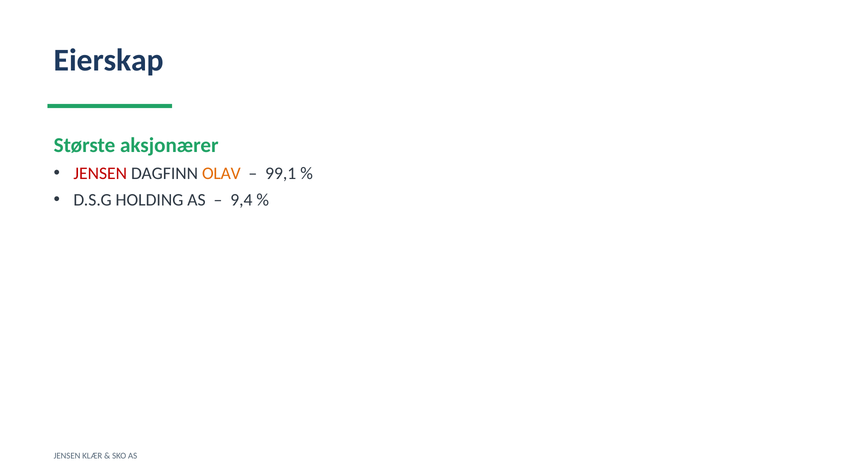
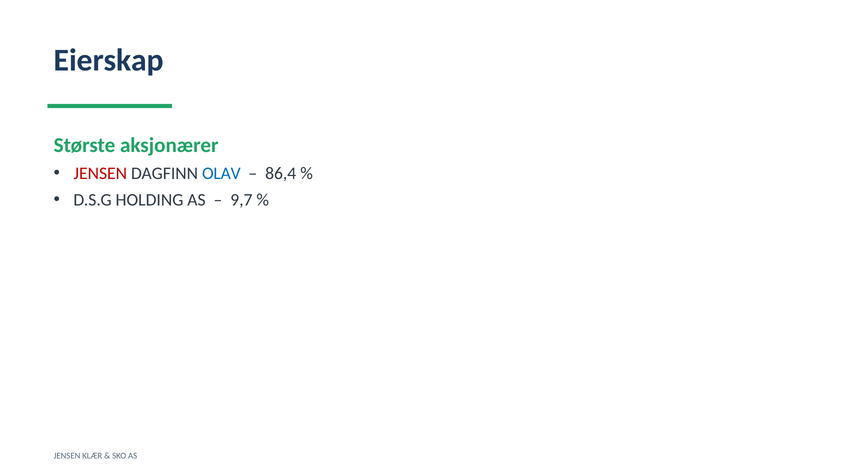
OLAV colour: orange -> blue
99,1: 99,1 -> 86,4
9,4: 9,4 -> 9,7
